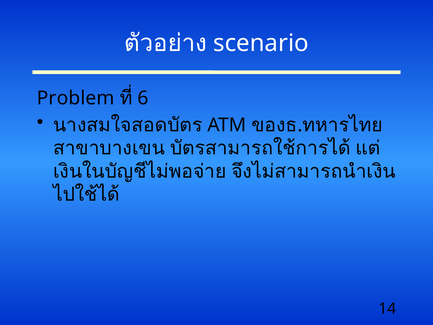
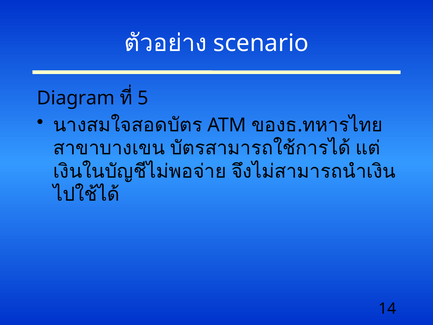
Problem: Problem -> Diagram
6: 6 -> 5
